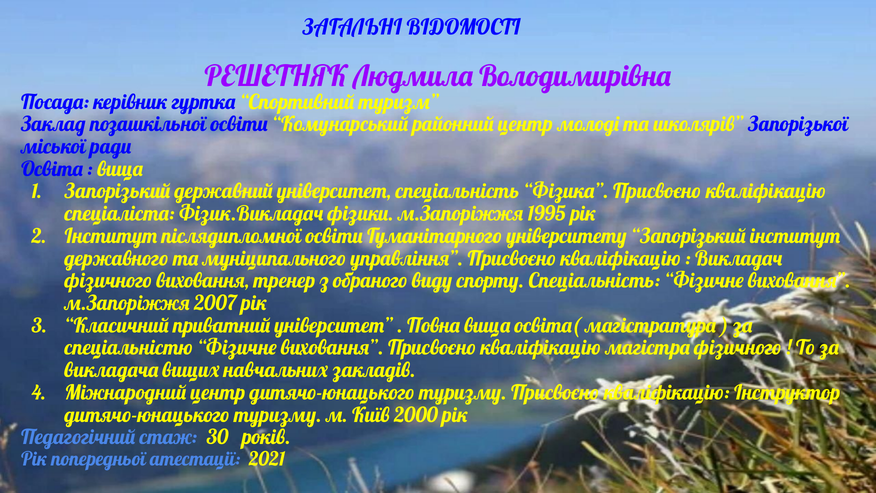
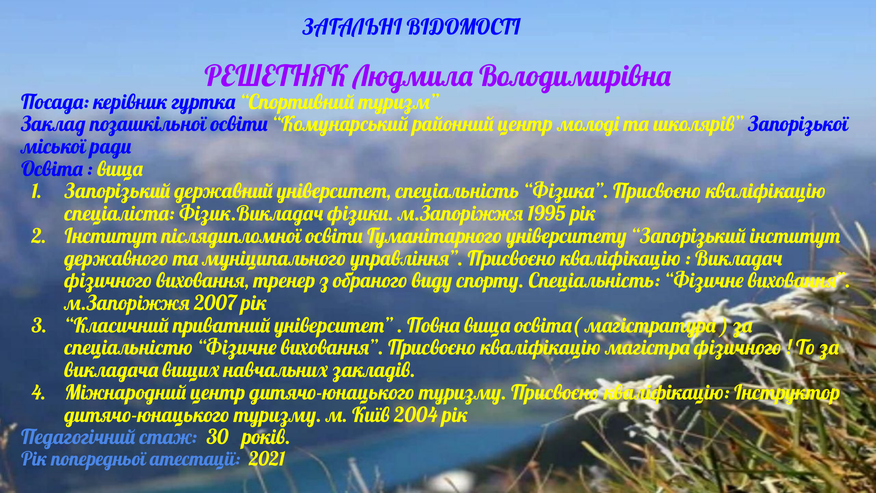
2000: 2000 -> 2004
